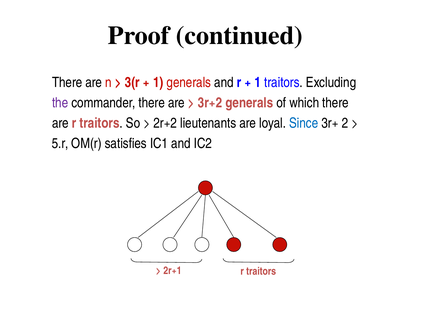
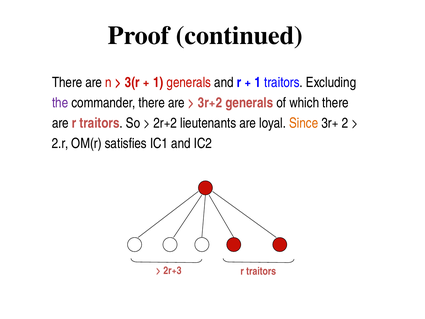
Since colour: blue -> orange
5.r: 5.r -> 2.r
2r+1: 2r+1 -> 2r+3
